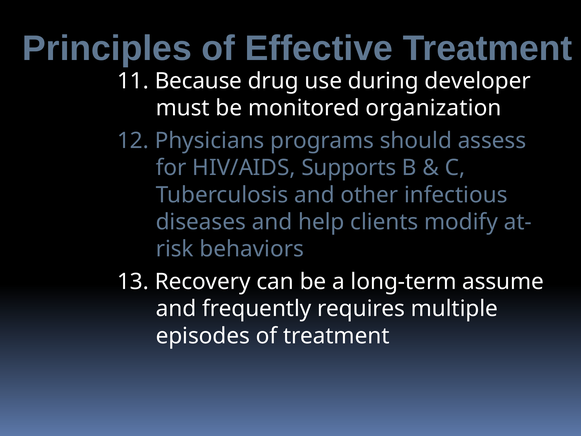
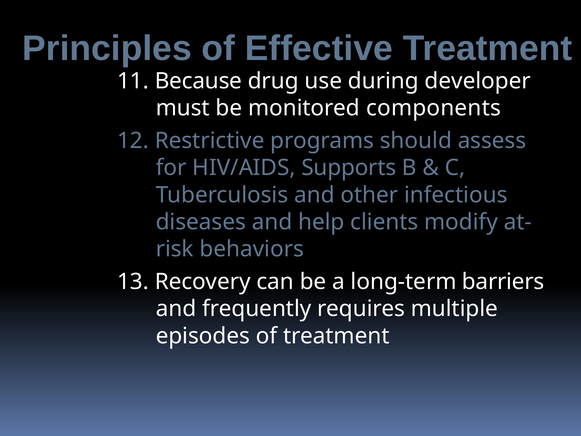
organization: organization -> components
Physicians: Physicians -> Restrictive
assume: assume -> barriers
